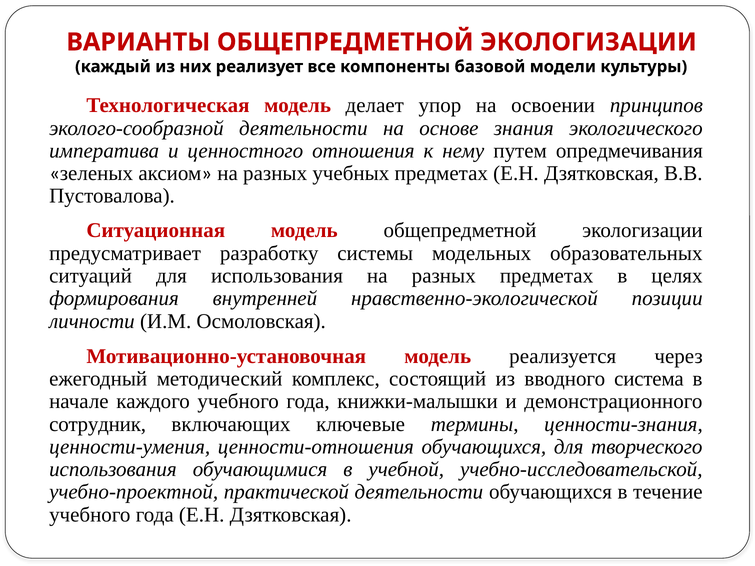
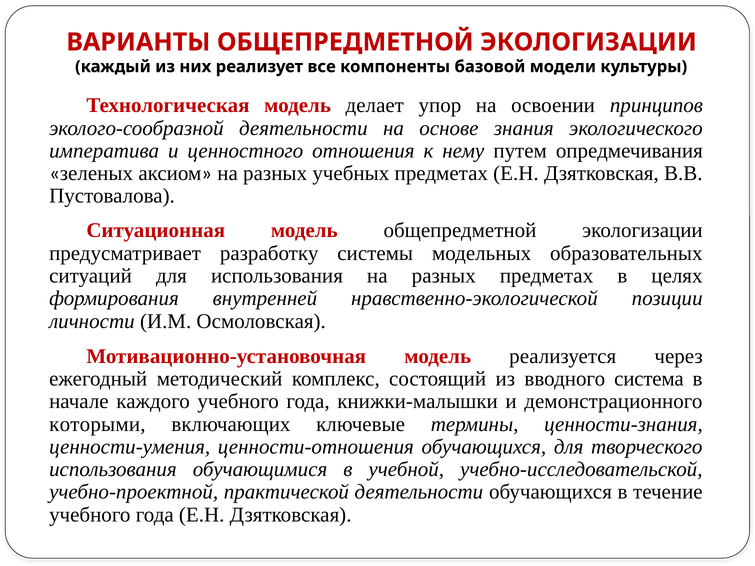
сотрудник: сотрудник -> которыми
